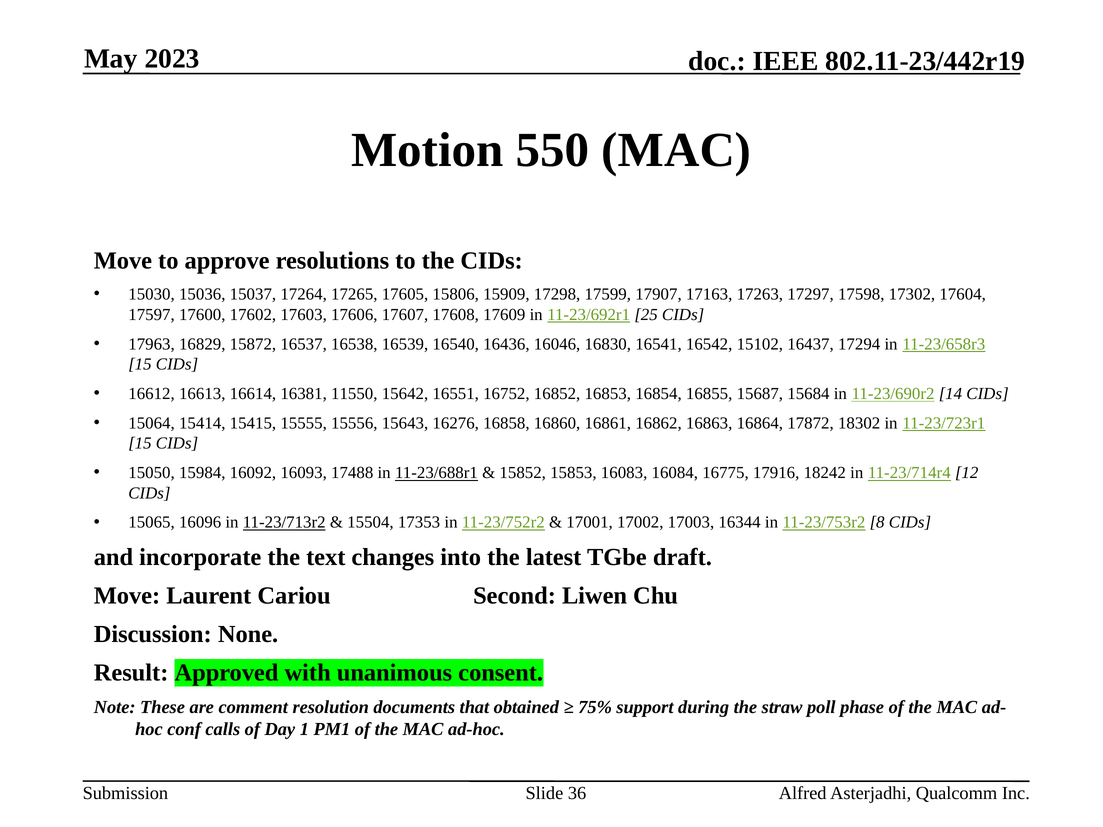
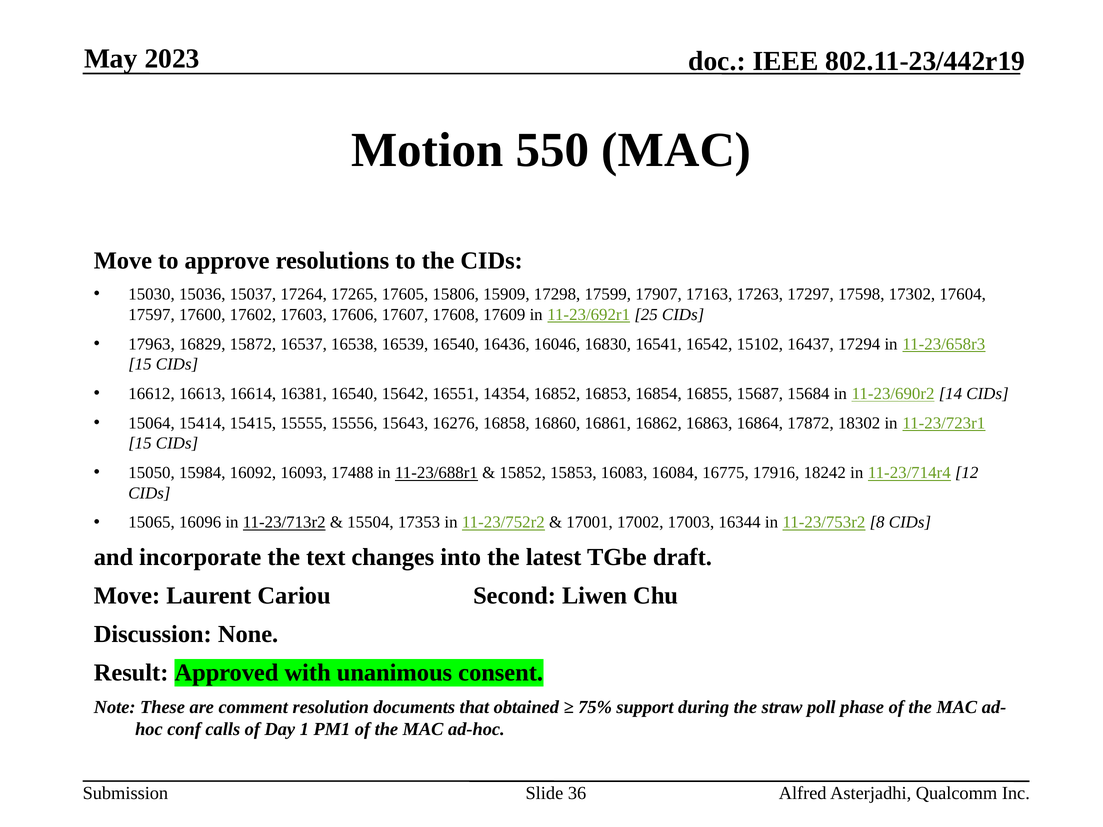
16381 11550: 11550 -> 16540
16752: 16752 -> 14354
